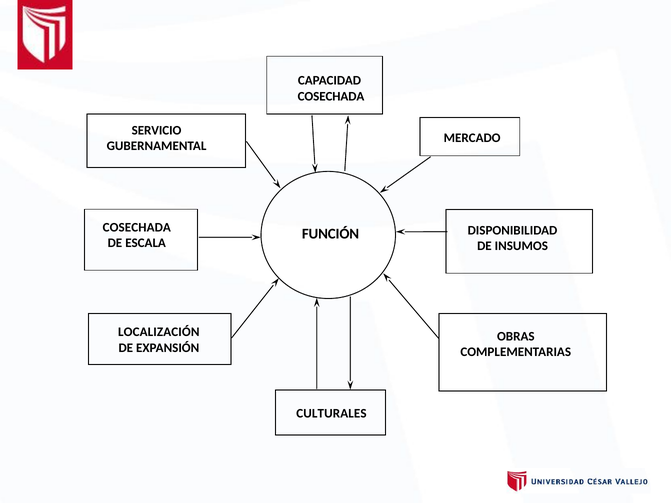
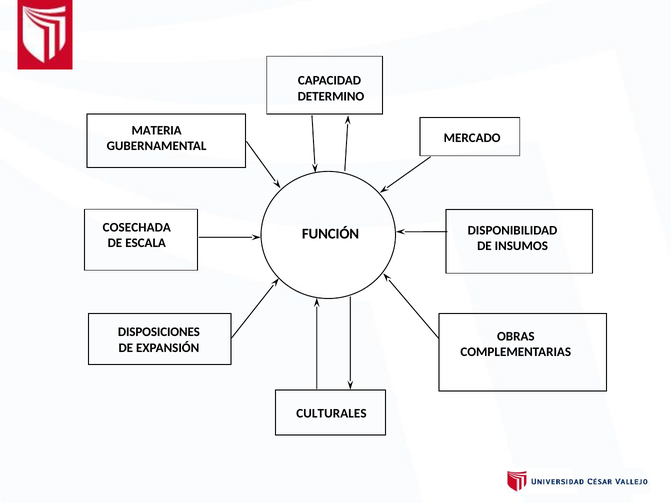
COSECHADA at (331, 96): COSECHADA -> DETERMINO
SERVICIO: SERVICIO -> MATERIA
LOCALIZACIÓN: LOCALIZACIÓN -> DISPOSICIONES
